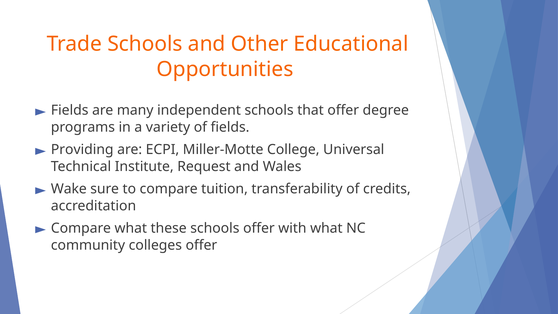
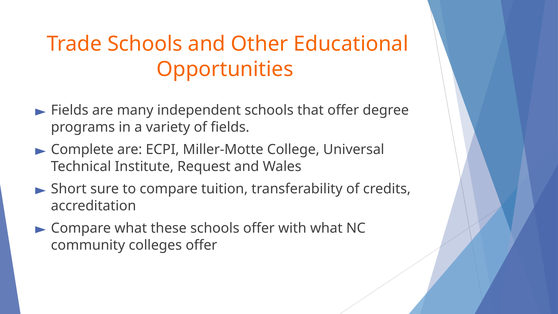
Providing: Providing -> Complete
Wake: Wake -> Short
